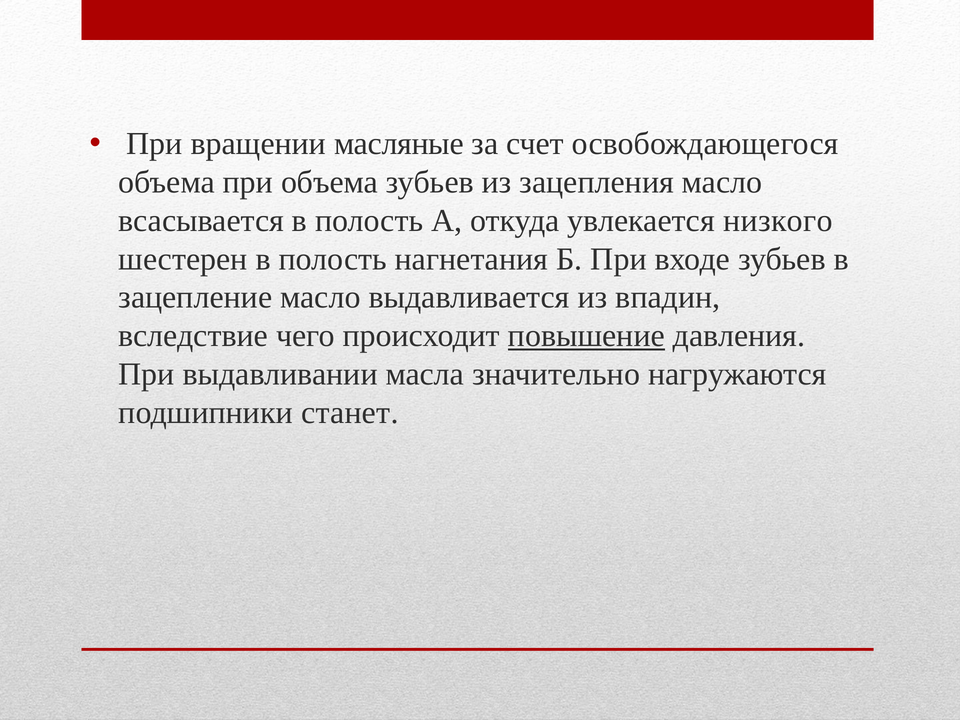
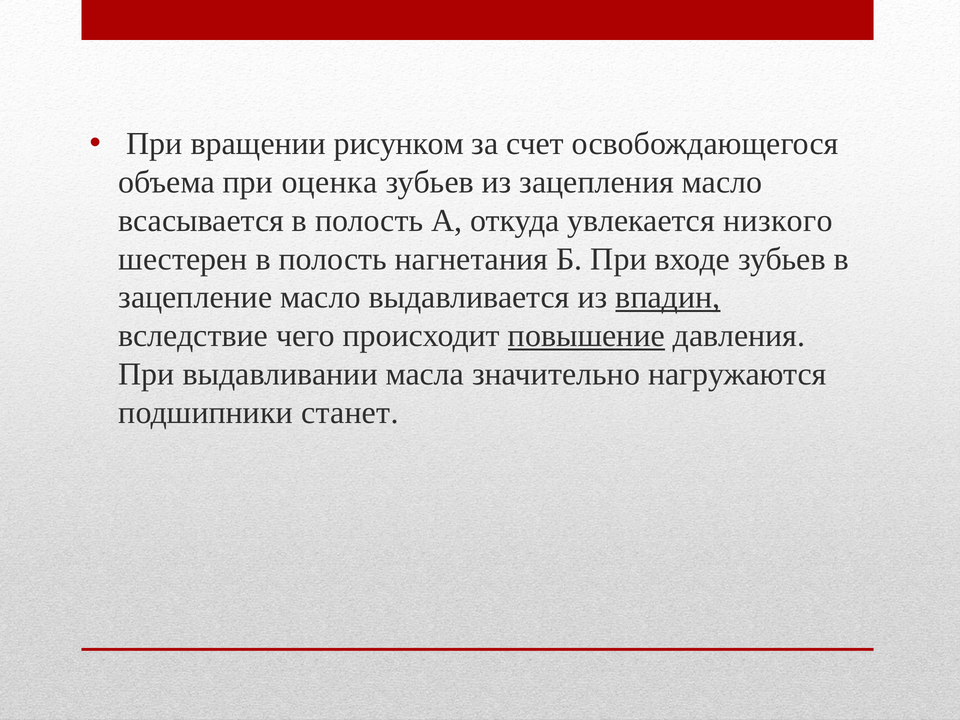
масляные: масляные -> рисунком
при объема: объема -> оценка
впадин underline: none -> present
